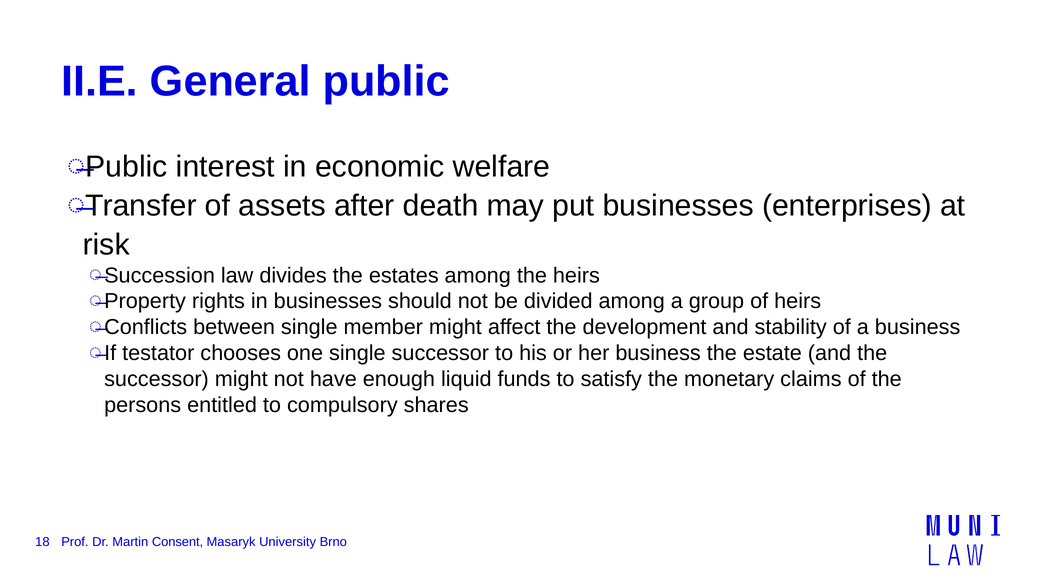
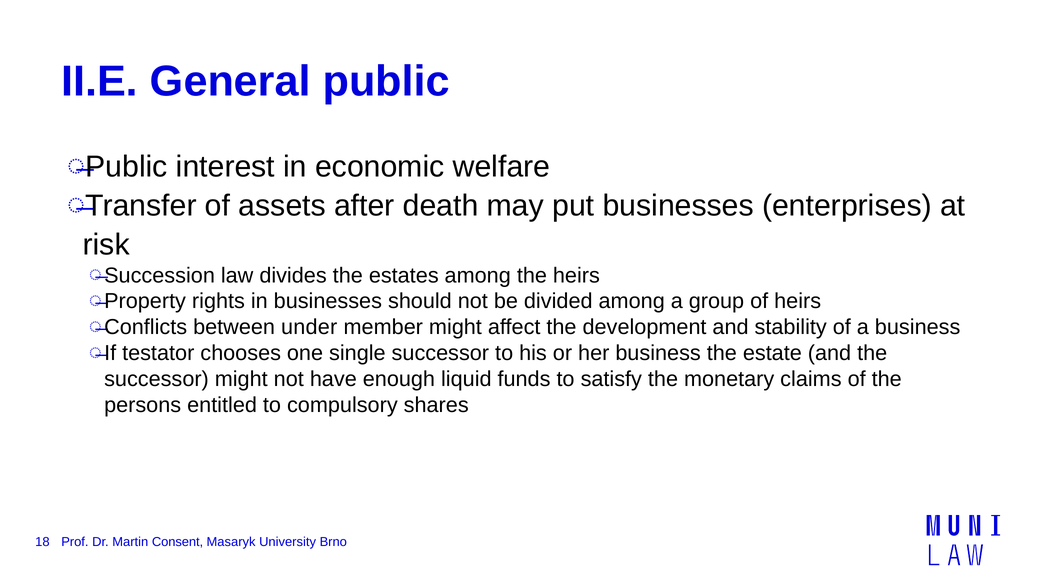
between single: single -> under
